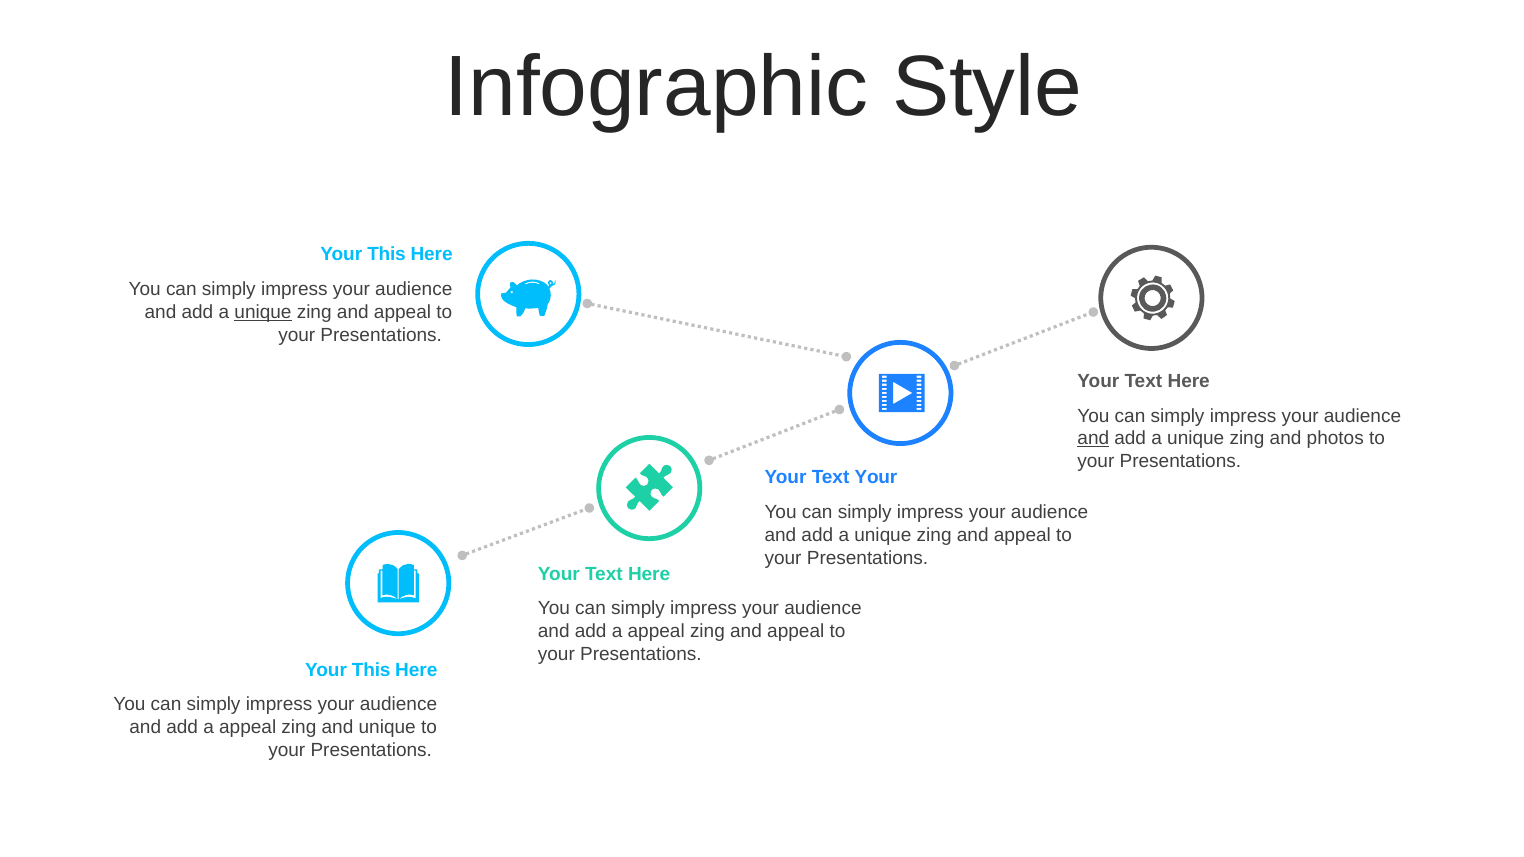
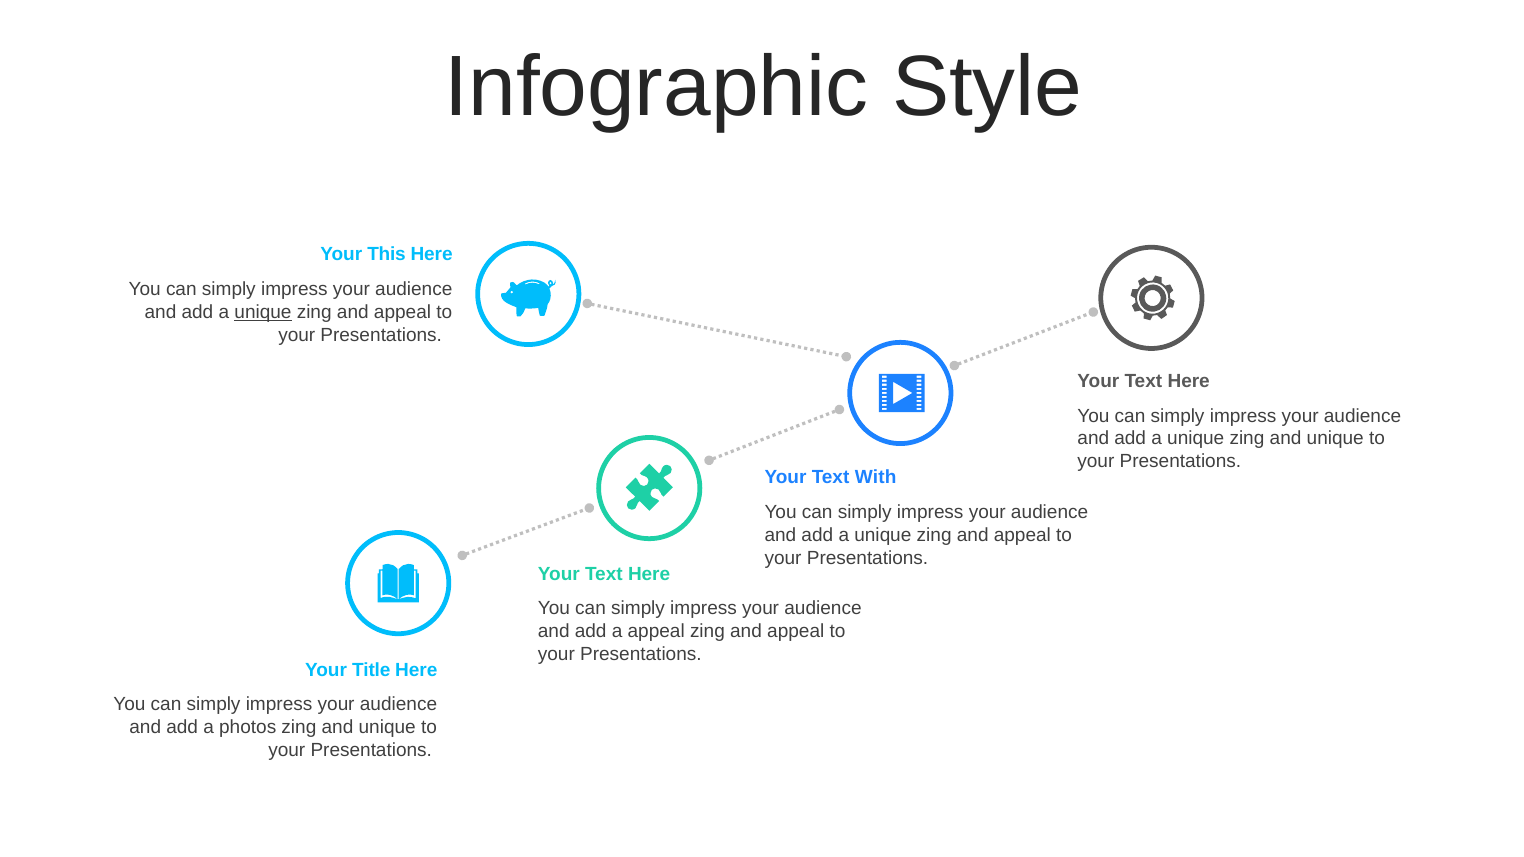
and at (1093, 439) underline: present -> none
unique zing and photos: photos -> unique
Text Your: Your -> With
This at (371, 670): This -> Title
appeal at (248, 728): appeal -> photos
